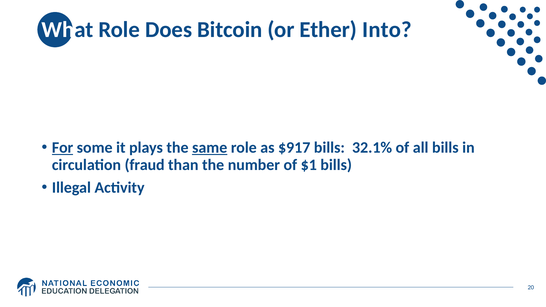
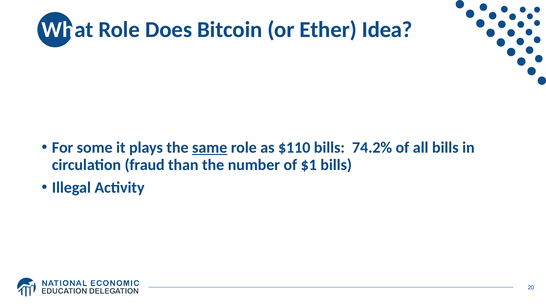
Into: Into -> Idea
For underline: present -> none
$917: $917 -> $110
32.1%: 32.1% -> 74.2%
